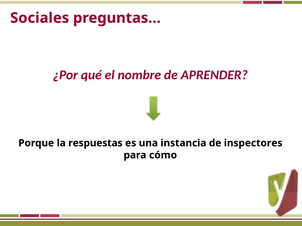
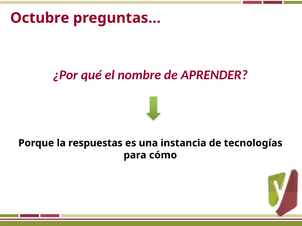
Sociales: Sociales -> Octubre
inspectores: inspectores -> tecnologías
